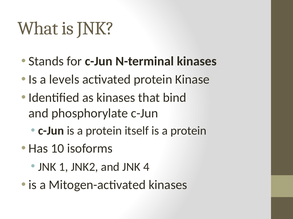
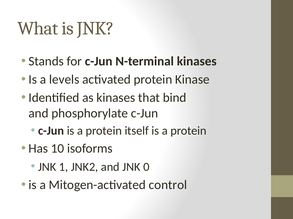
4: 4 -> 0
Mitogen-activated kinases: kinases -> control
